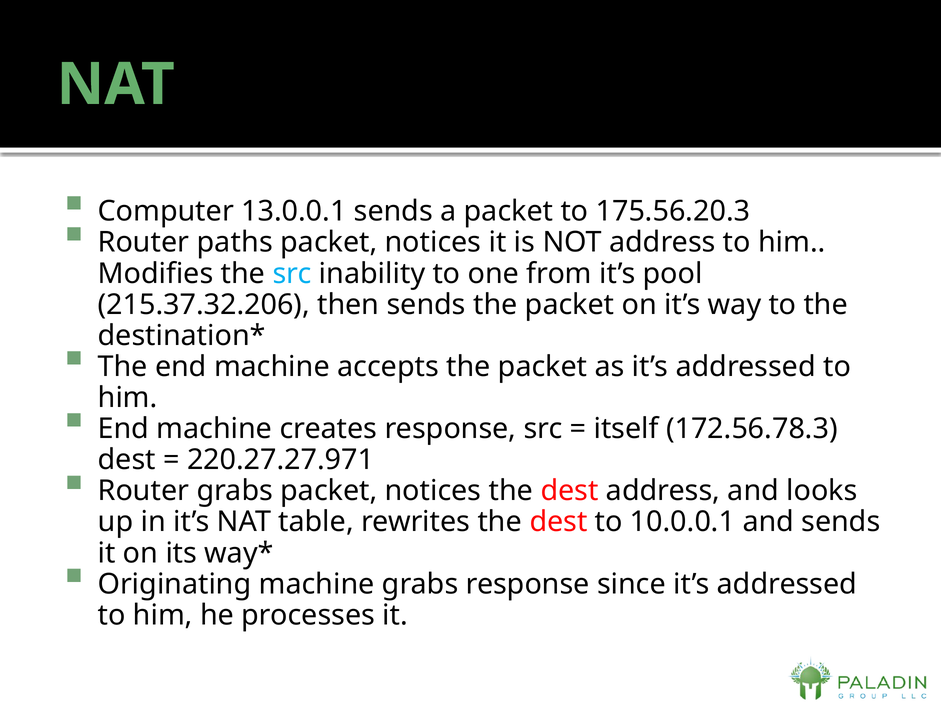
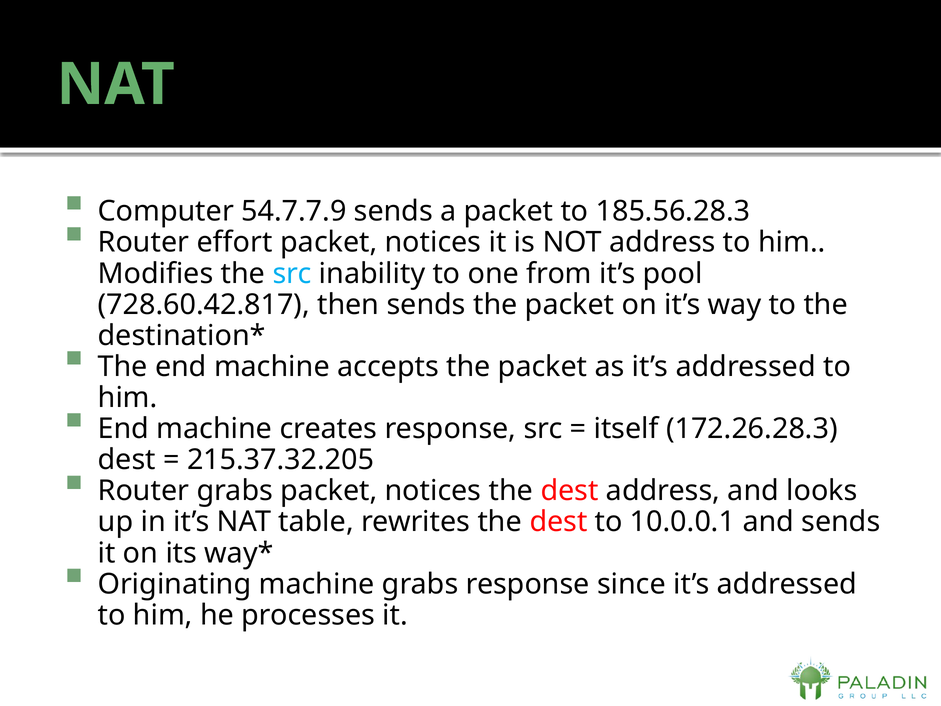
13.0.0.1: 13.0.0.1 -> 54.7.7.9
175.56.20.3: 175.56.20.3 -> 185.56.28.3
paths: paths -> effort
215.37.32.206: 215.37.32.206 -> 728.60.42.817
172.56.78.3: 172.56.78.3 -> 172.26.28.3
220.27.27.971: 220.27.27.971 -> 215.37.32.205
